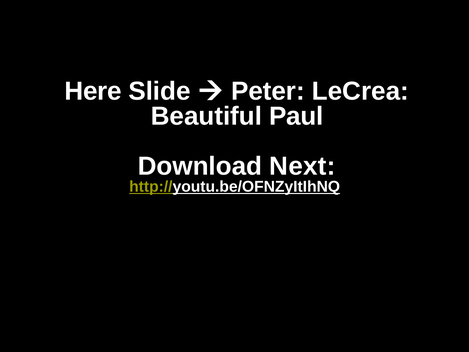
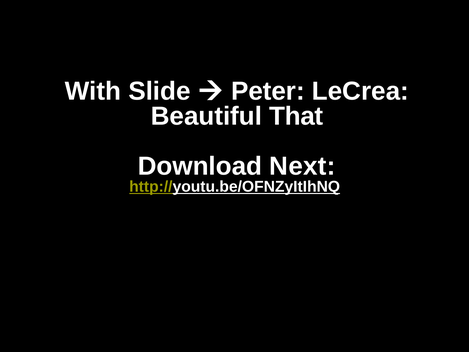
Here: Here -> With
Paul: Paul -> That
